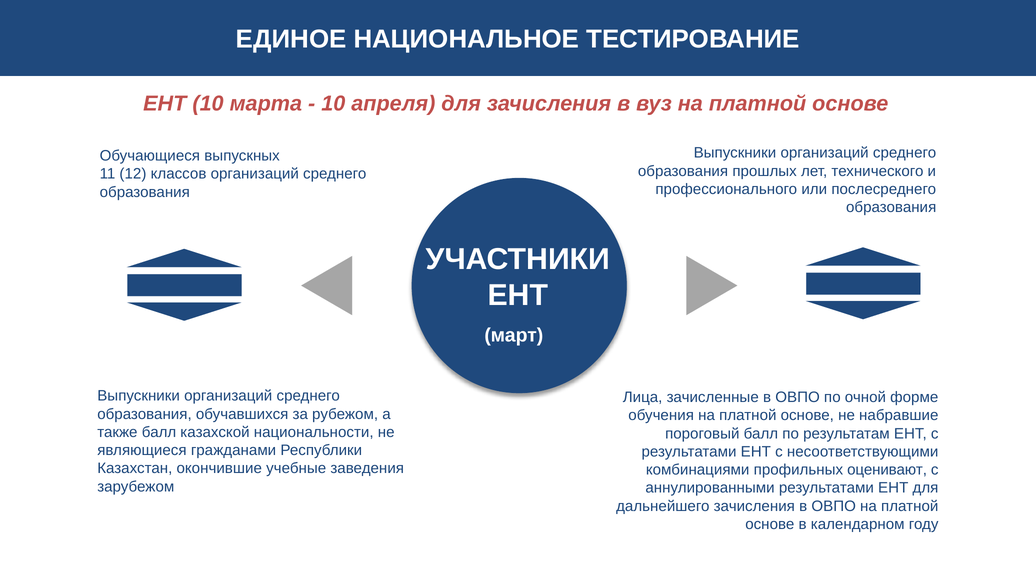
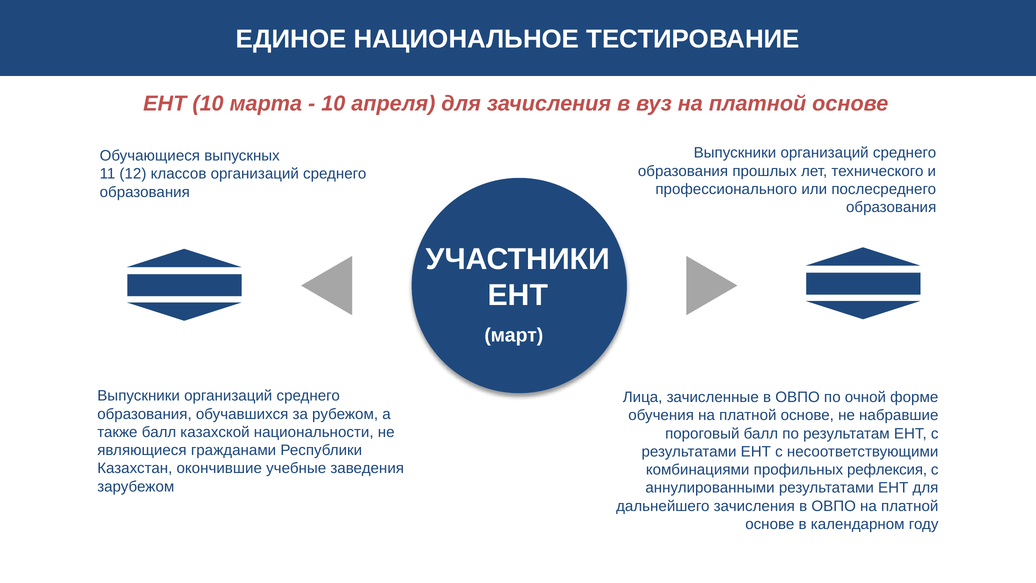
оценивают: оценивают -> рефлексия
